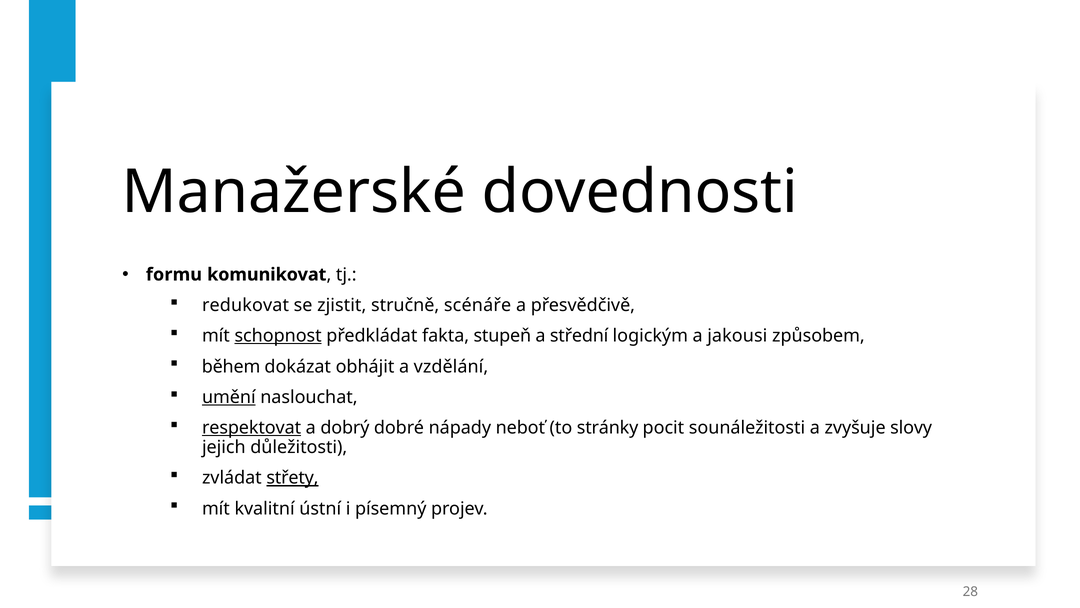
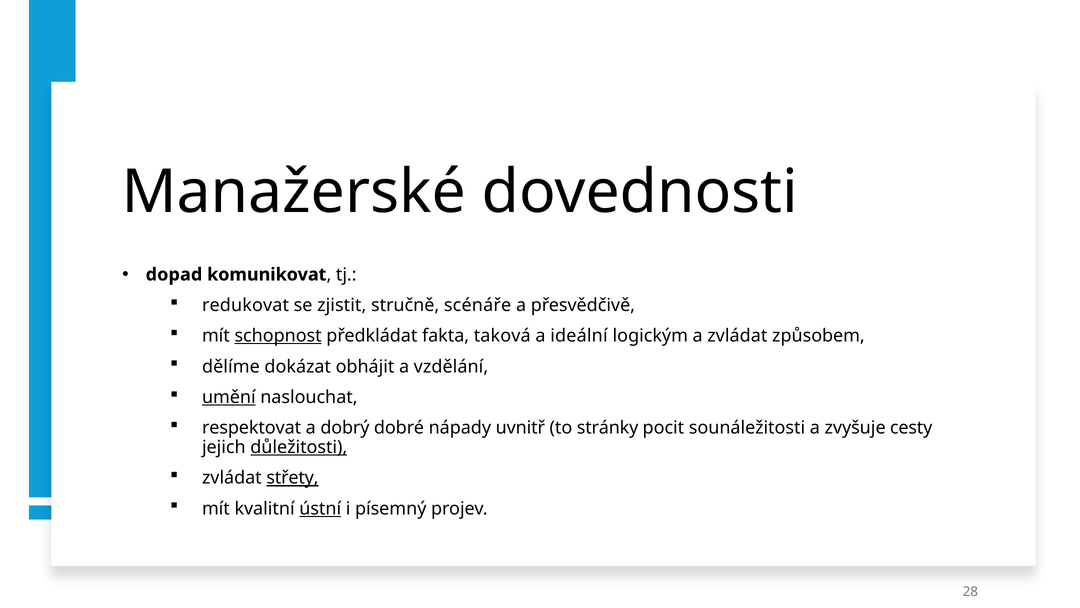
formu: formu -> dopad
stupeň: stupeň -> taková
střední: střední -> ideální
a jakousi: jakousi -> zvládat
během: během -> dělíme
respektovat underline: present -> none
neboť: neboť -> uvnitř
slovy: slovy -> cesty
důležitosti underline: none -> present
ústní underline: none -> present
